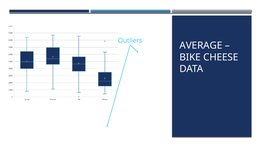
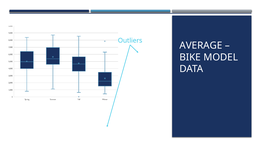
CHEESE: CHEESE -> MODEL
